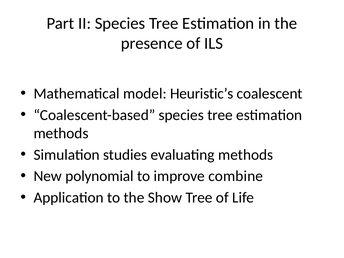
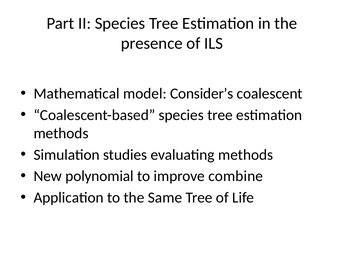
Heuristic’s: Heuristic’s -> Consider’s
Show: Show -> Same
